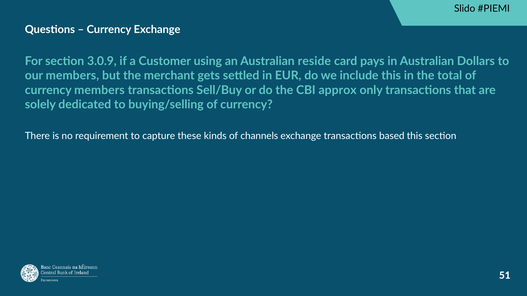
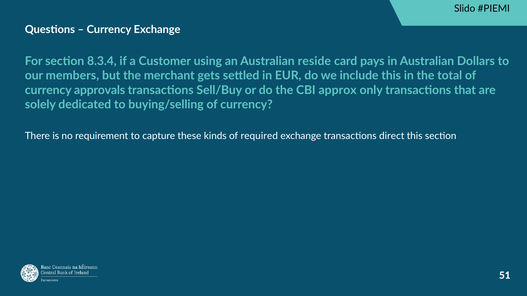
3.0.9: 3.0.9 -> 8.3.4
currency members: members -> approvals
channels: channels -> required
based: based -> direct
